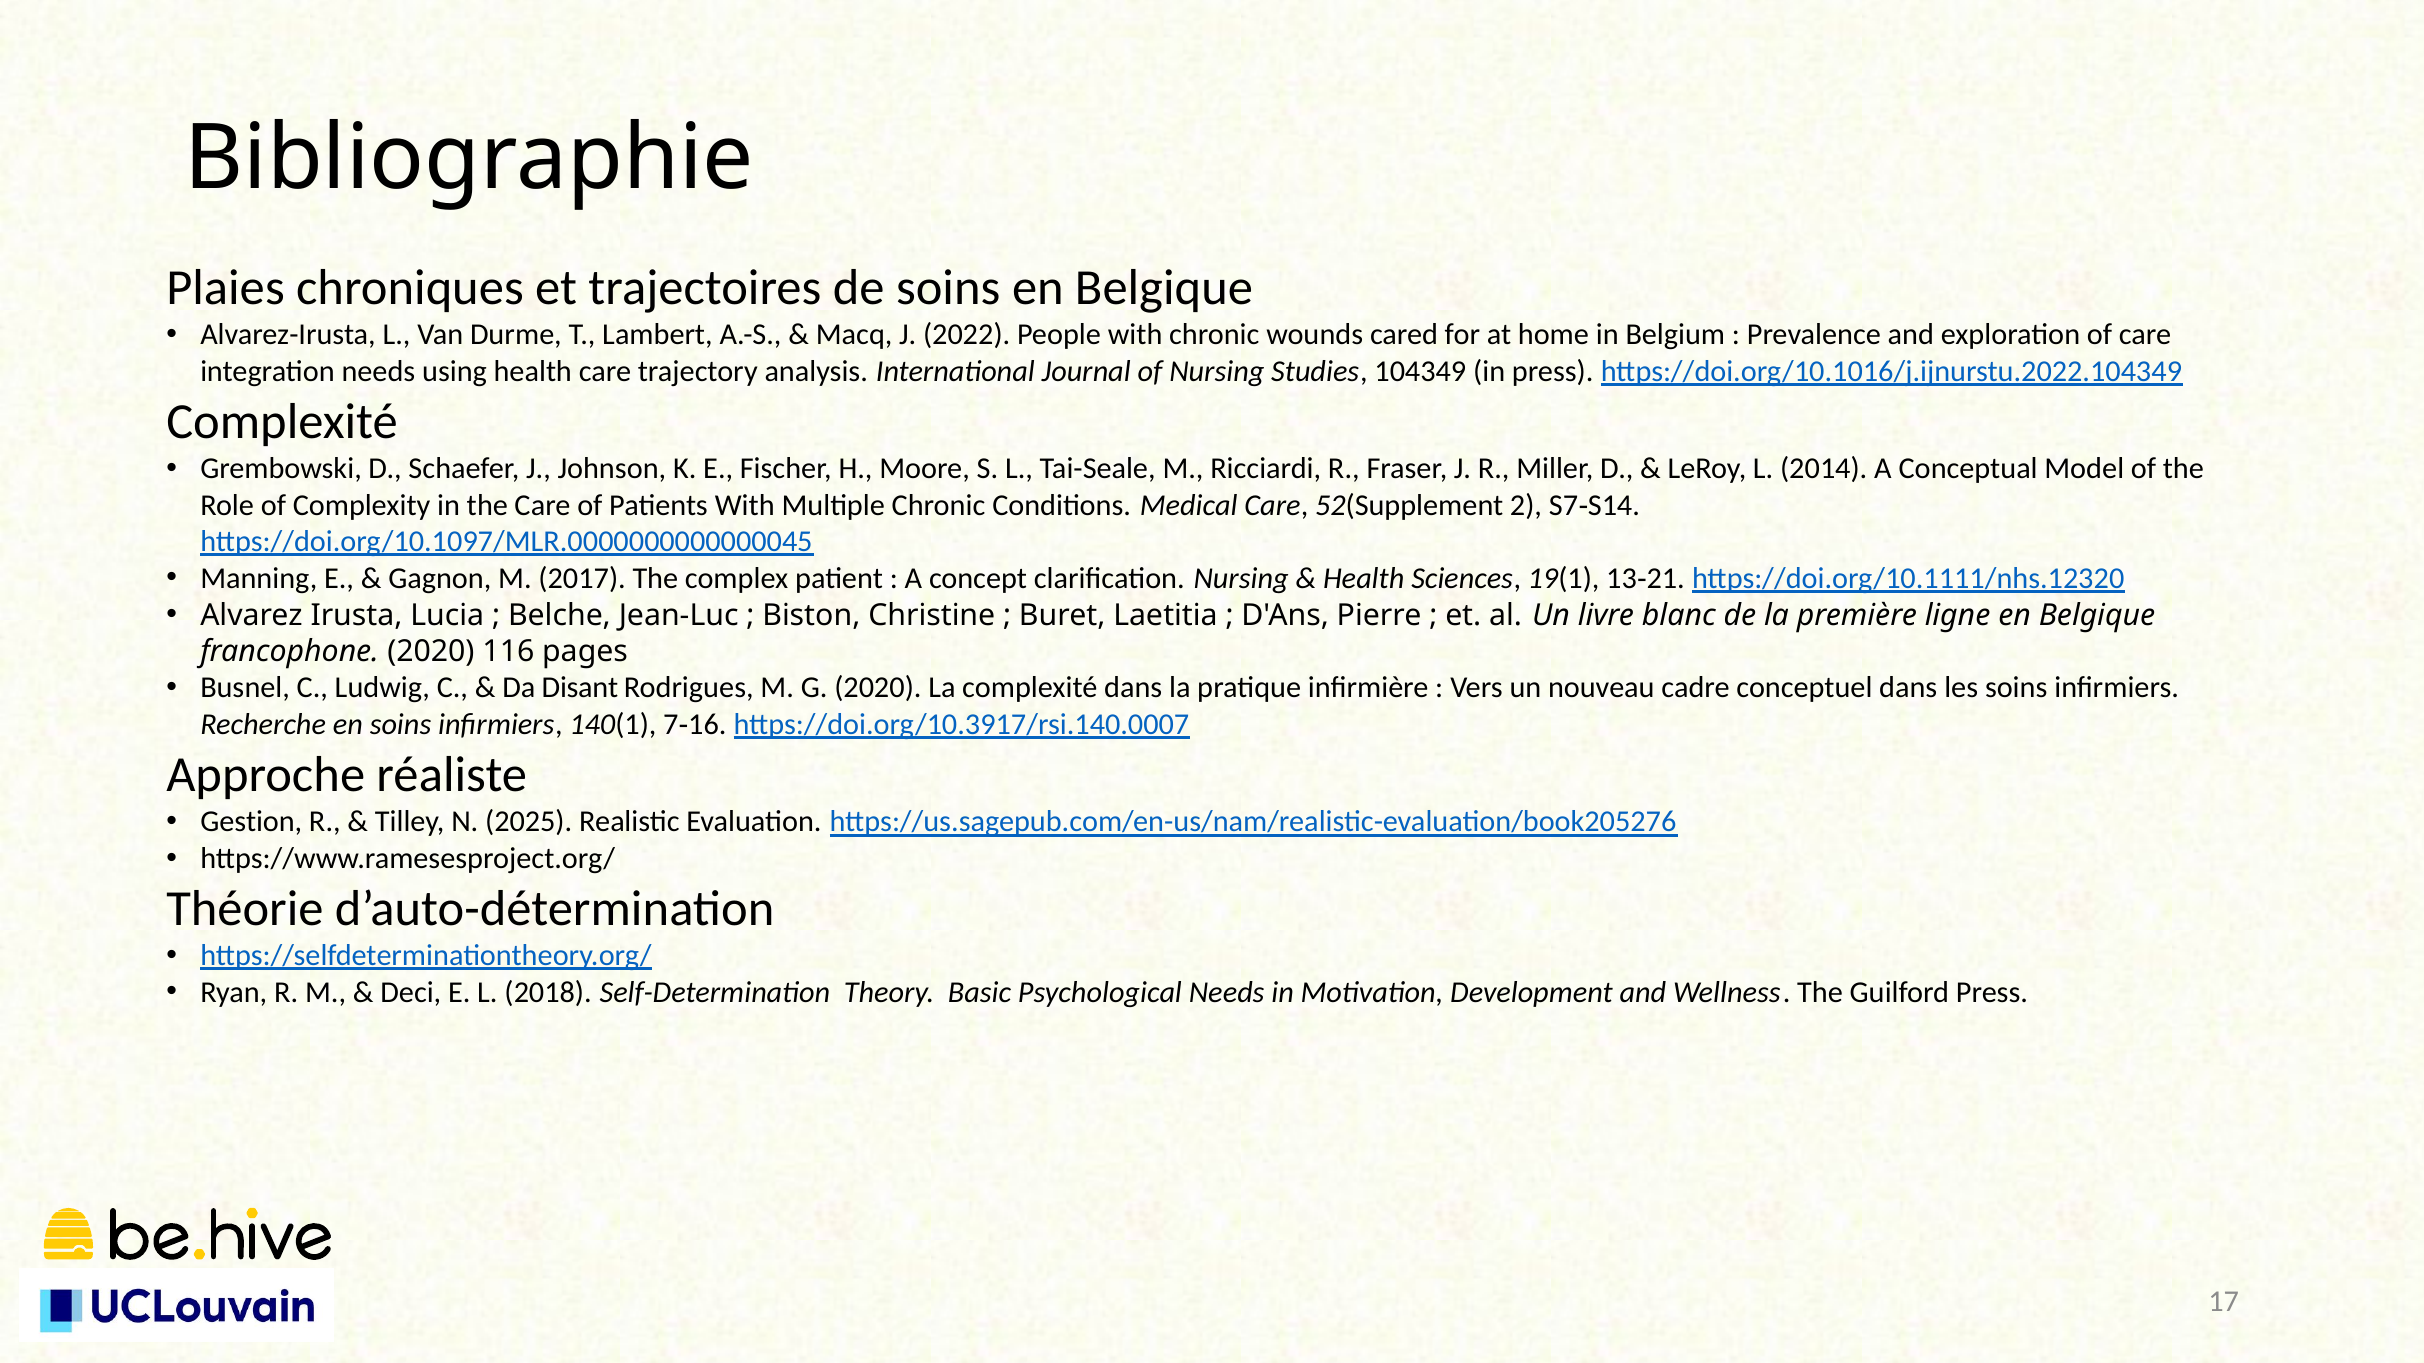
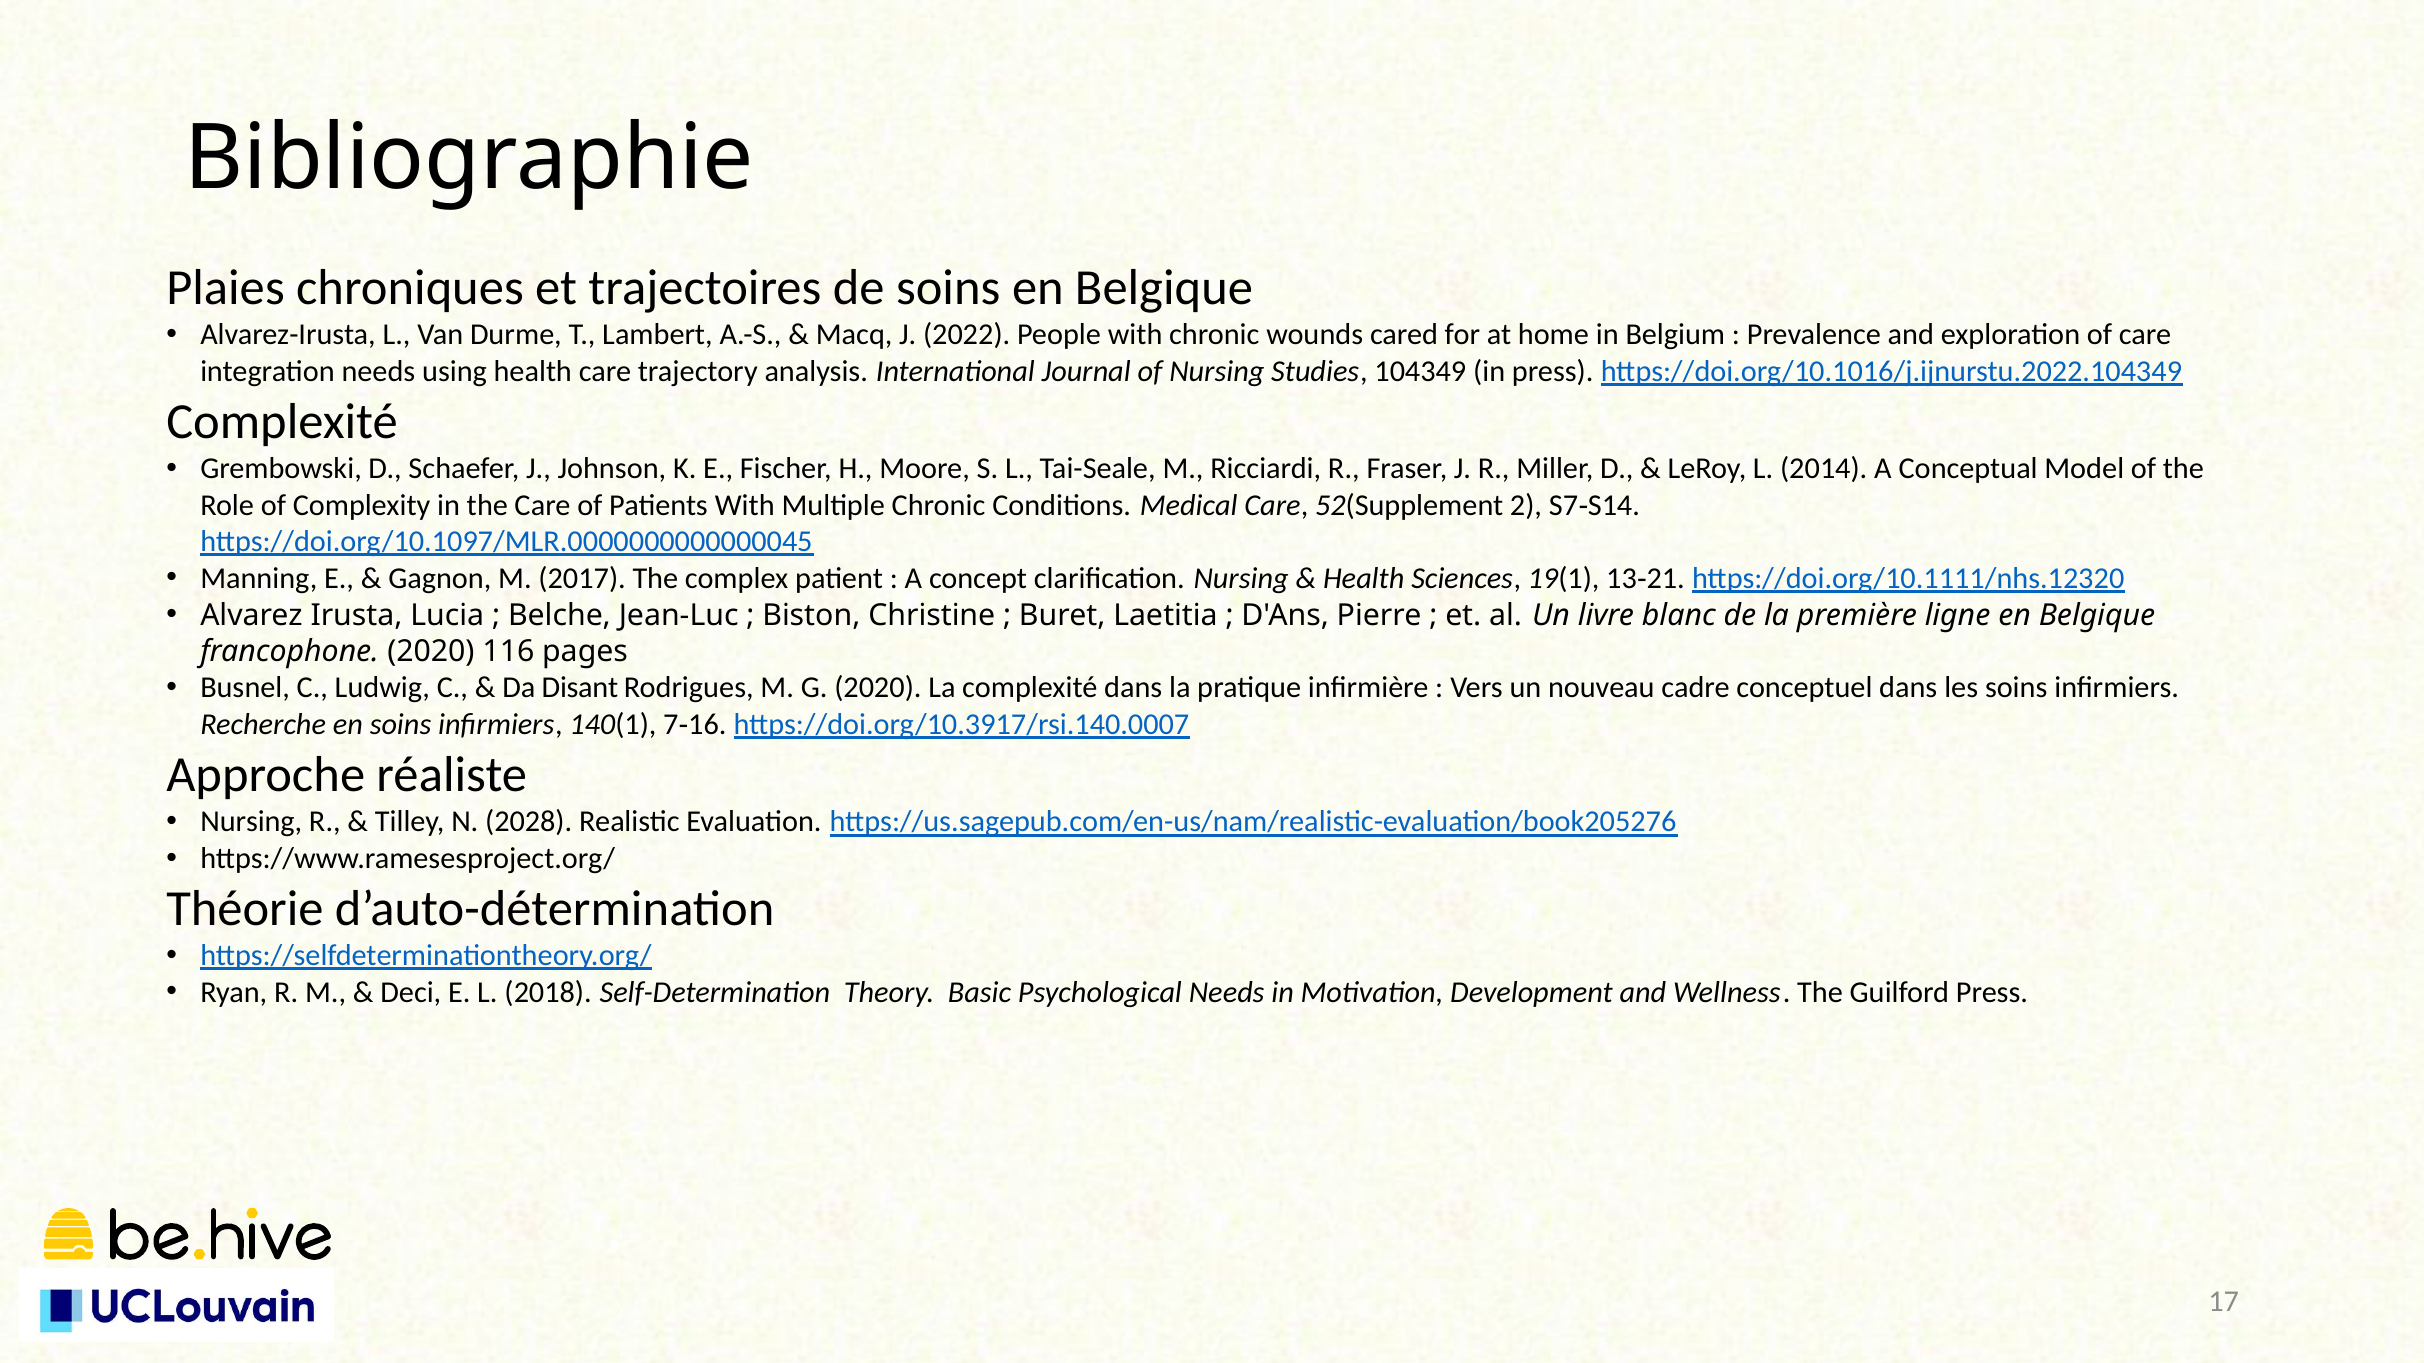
Gestion at (251, 822): Gestion -> Nursing
2025: 2025 -> 2028
